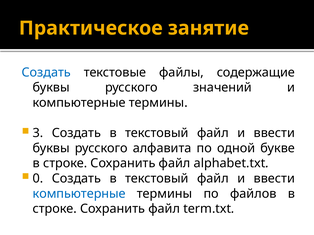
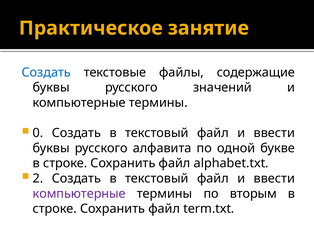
3: 3 -> 0
0: 0 -> 2
компьютерные at (79, 194) colour: blue -> purple
файлов: файлов -> вторым
